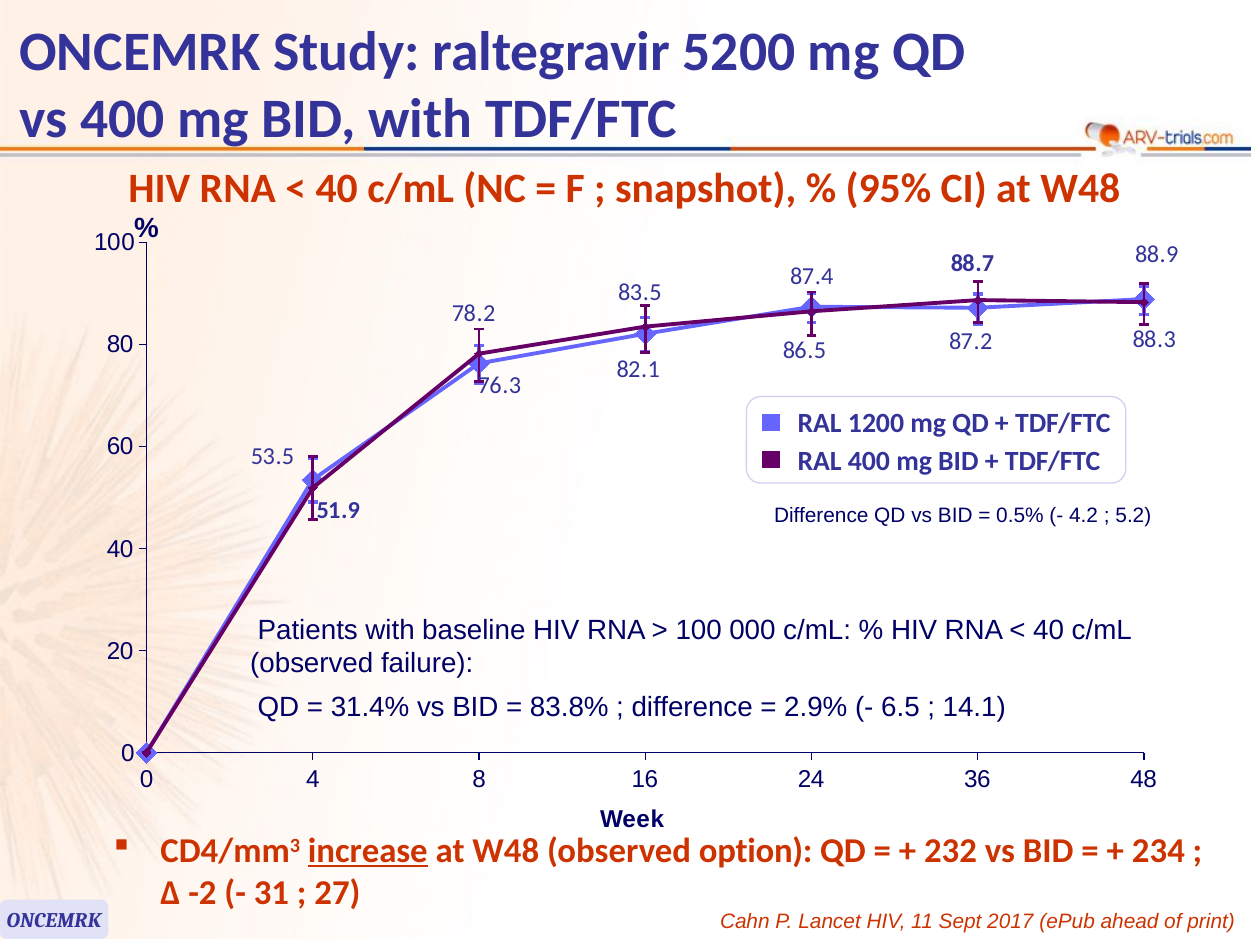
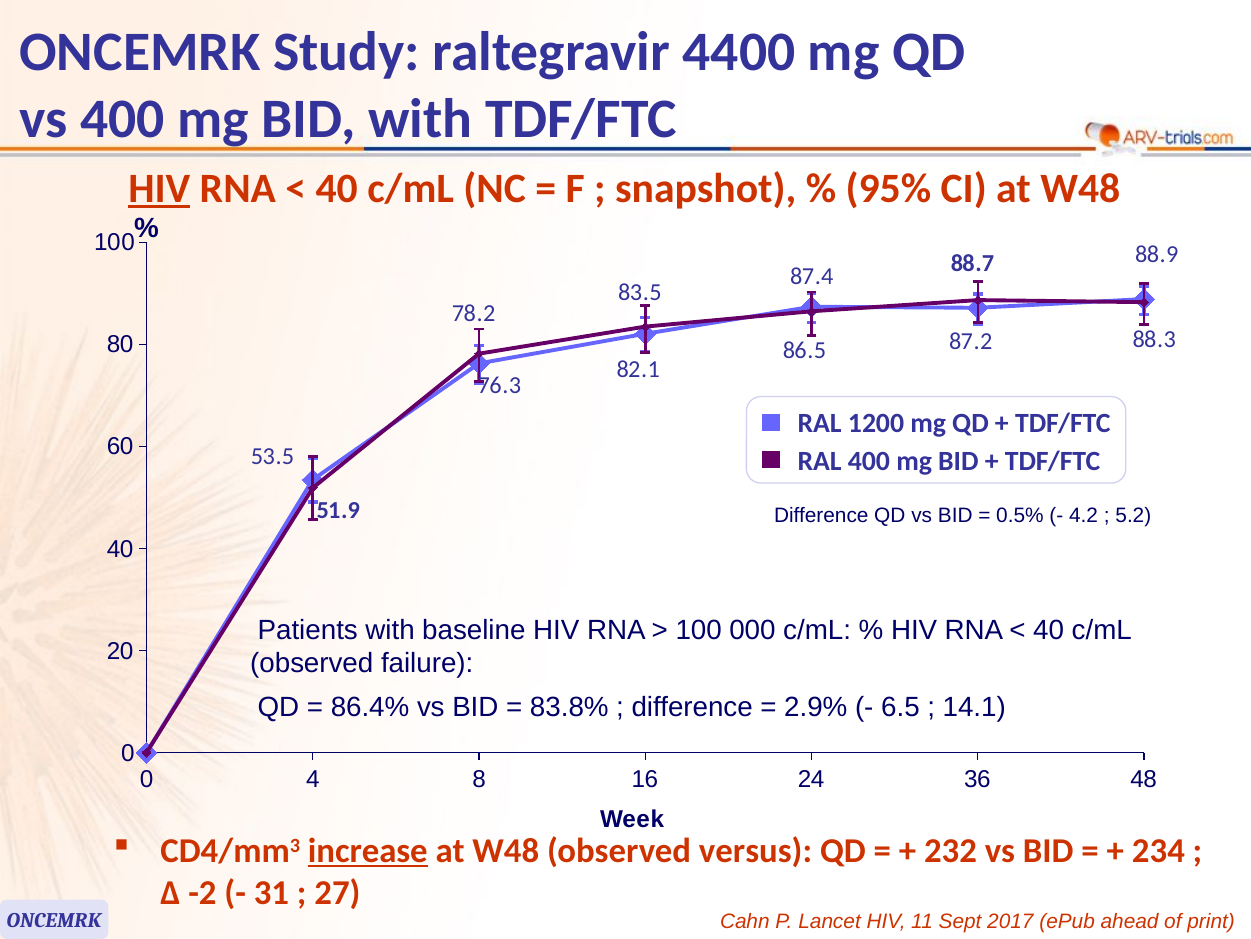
5200: 5200 -> 4400
HIV at (159, 188) underline: none -> present
31.4%: 31.4% -> 86.4%
option: option -> versus
